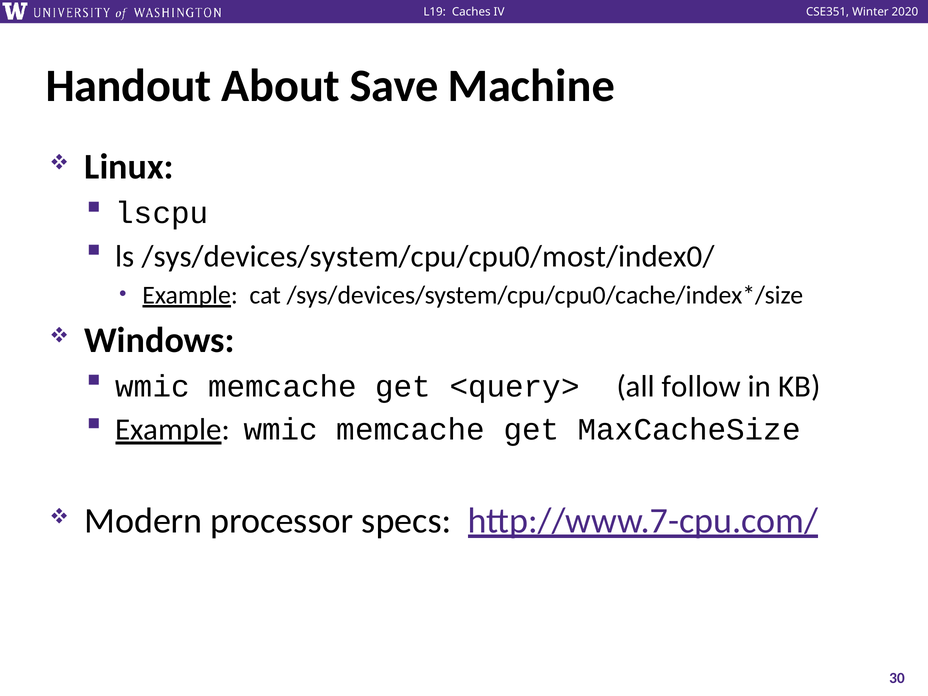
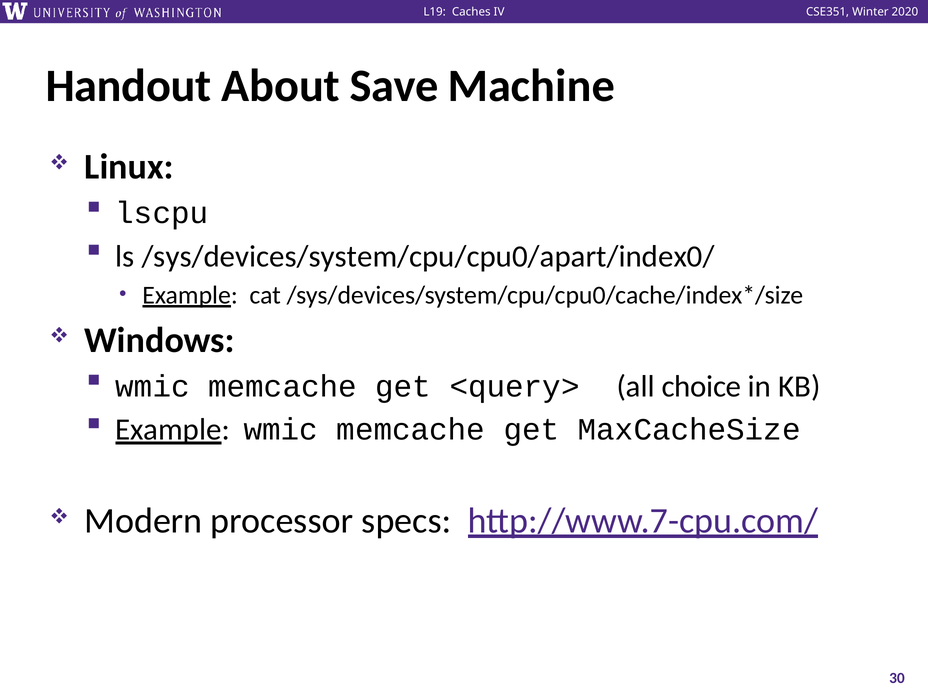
/sys/devices/system/cpu/cpu0/most/index0/: /sys/devices/system/cpu/cpu0/most/index0/ -> /sys/devices/system/cpu/cpu0/apart/index0/
follow: follow -> choice
